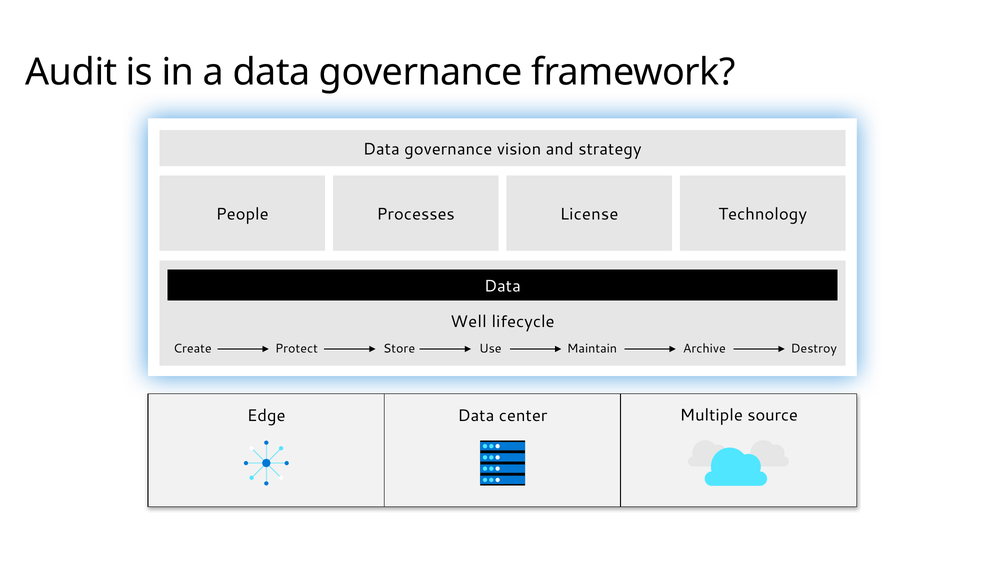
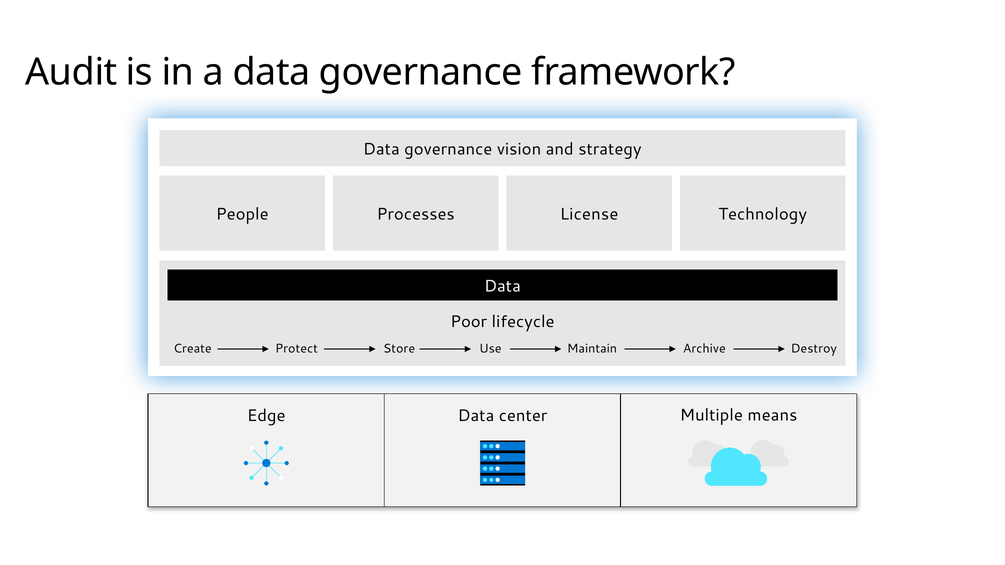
Well: Well -> Poor
source: source -> means
